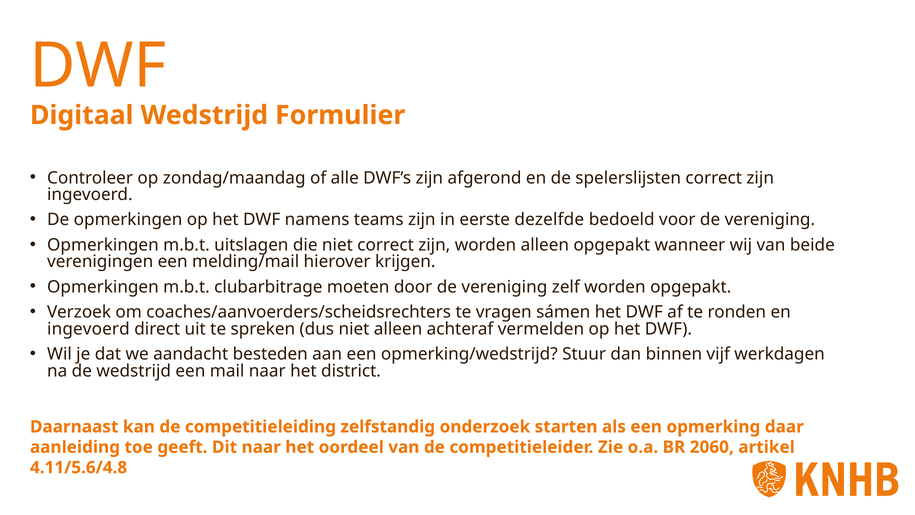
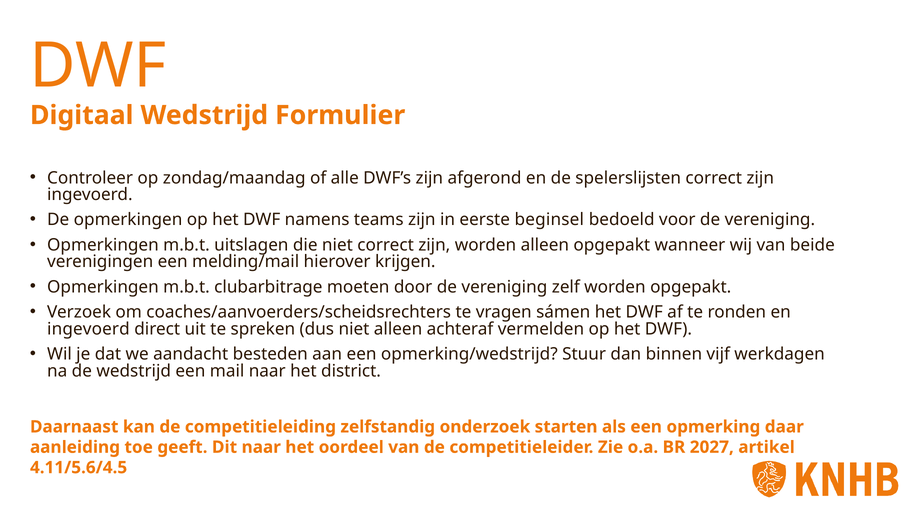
dezelfde: dezelfde -> beginsel
2060: 2060 -> 2027
4.11/5.6/4.8: 4.11/5.6/4.8 -> 4.11/5.6/4.5
